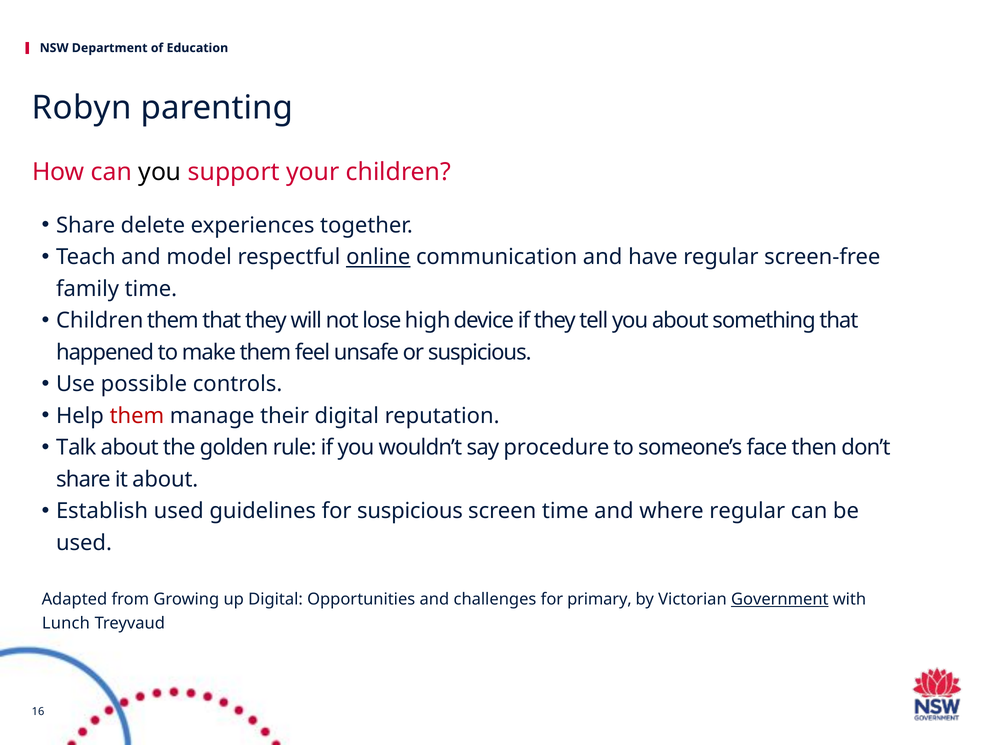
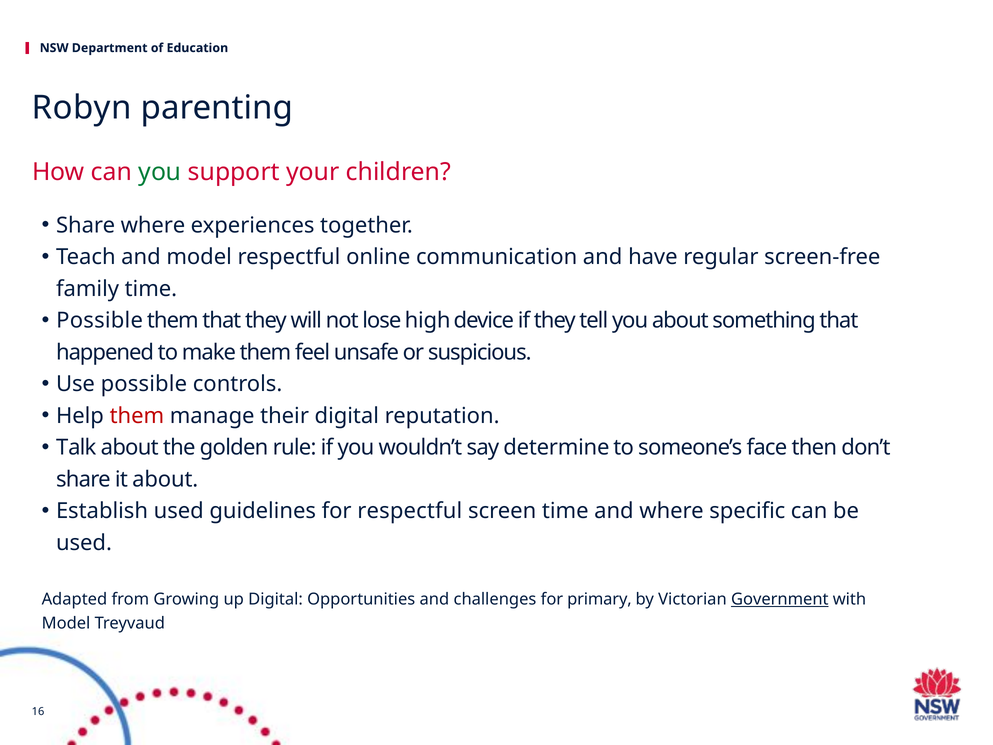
you at (160, 172) colour: black -> green
Share delete: delete -> where
online underline: present -> none
Children at (100, 321): Children -> Possible
procedure: procedure -> determine
for suspicious: suspicious -> respectful
where regular: regular -> specific
Lunch at (66, 623): Lunch -> Model
